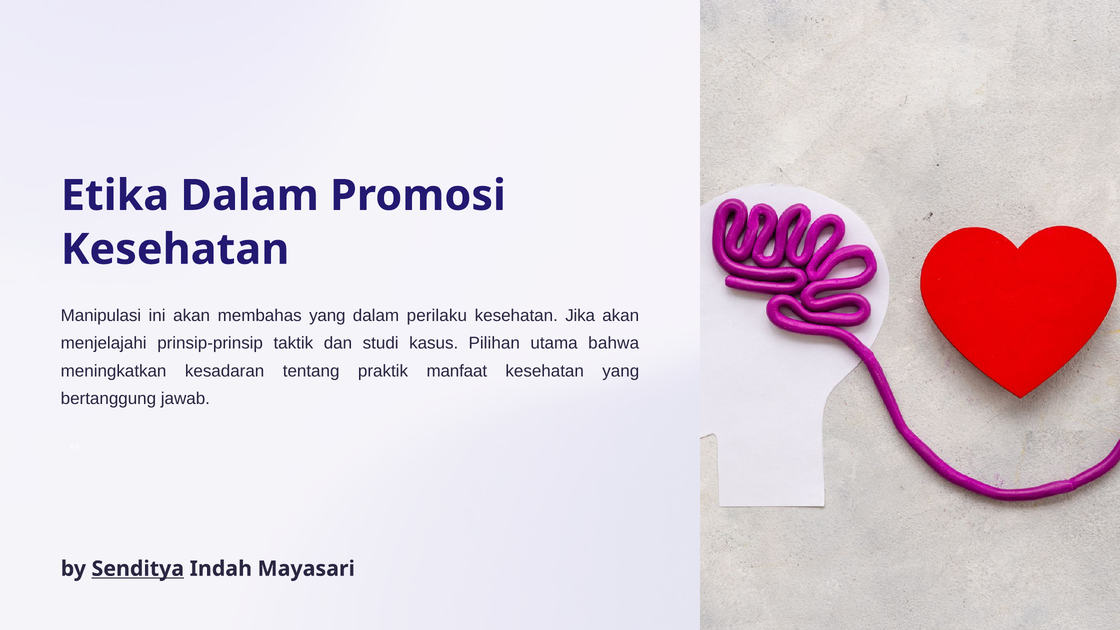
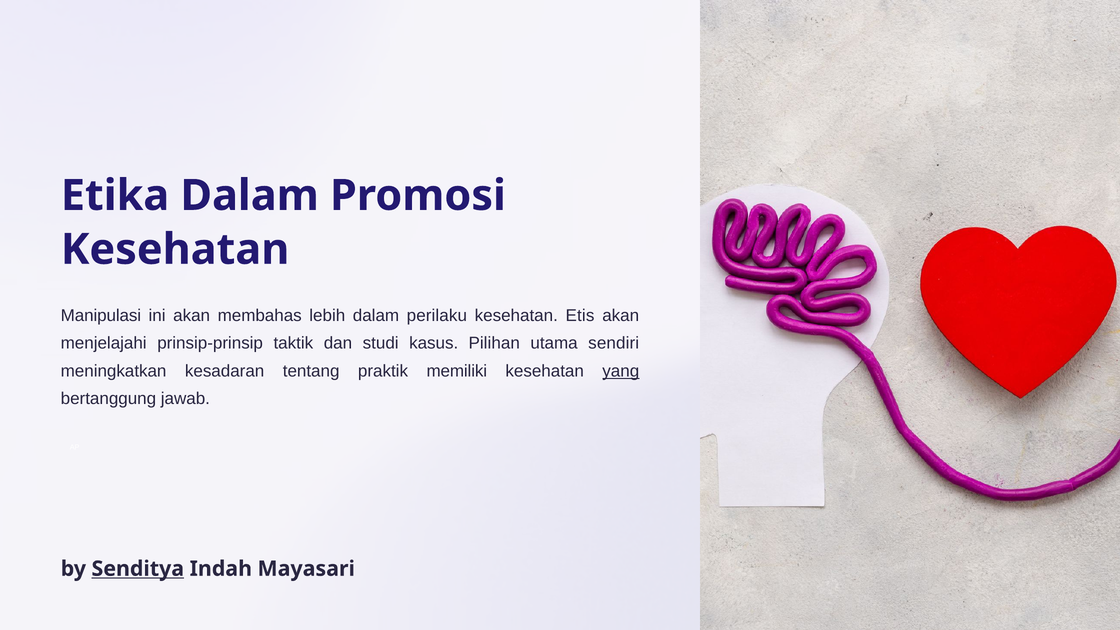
membahas yang: yang -> lebih
Jika: Jika -> Etis
bahwa: bahwa -> sendiri
manfaat: manfaat -> memiliki
yang at (621, 371) underline: none -> present
